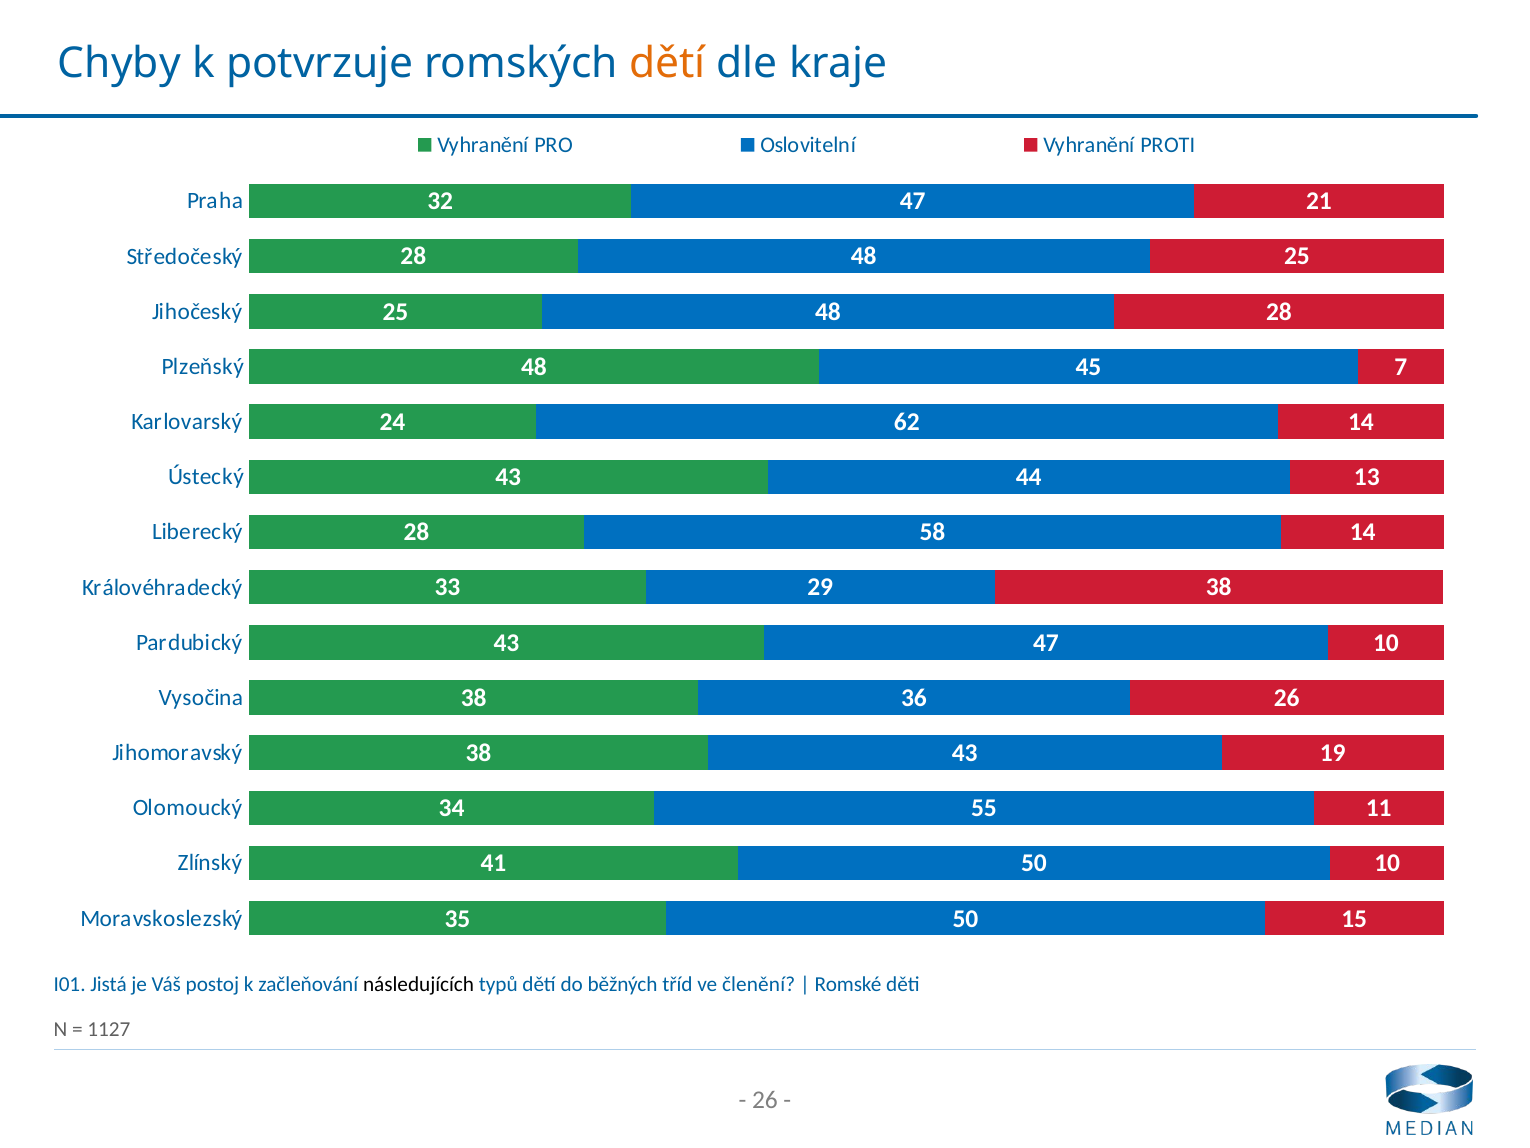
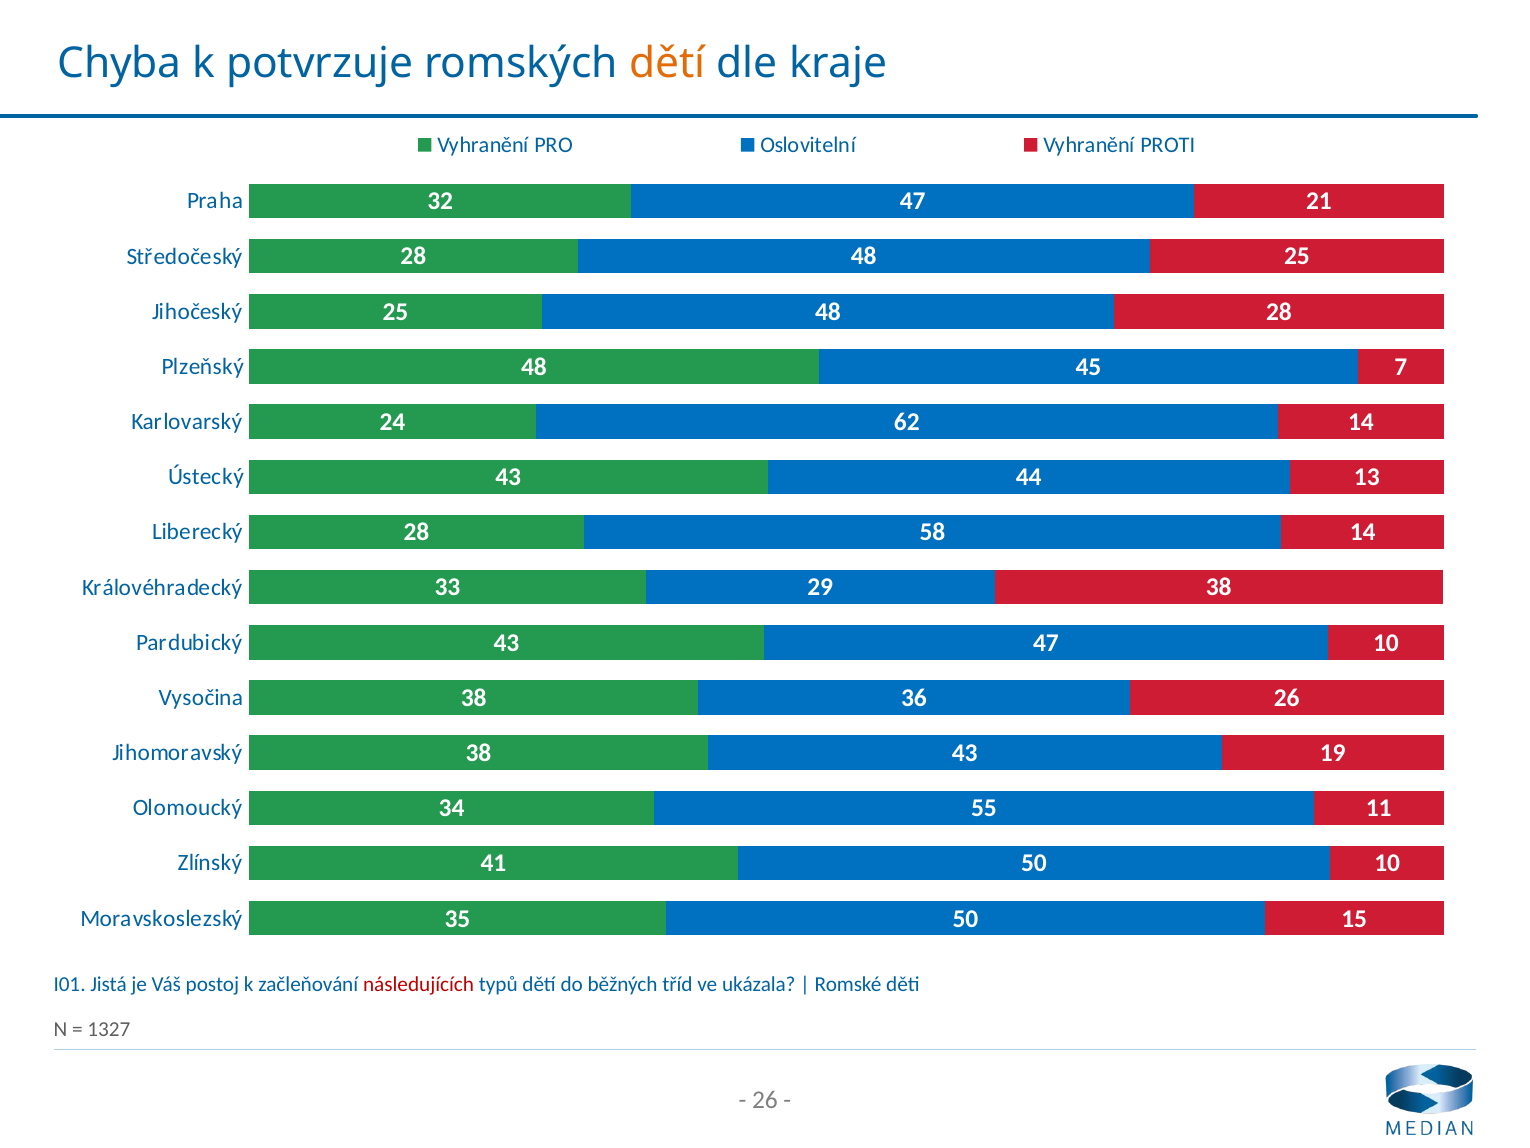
Chyby: Chyby -> Chyba
následujících colour: black -> red
členění: členění -> ukázala
1127: 1127 -> 1327
